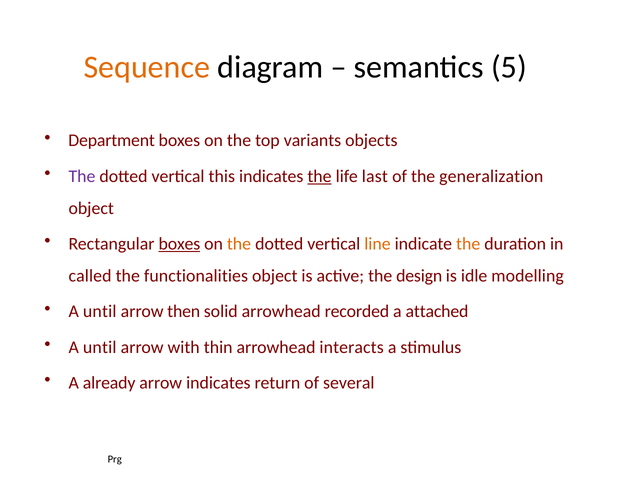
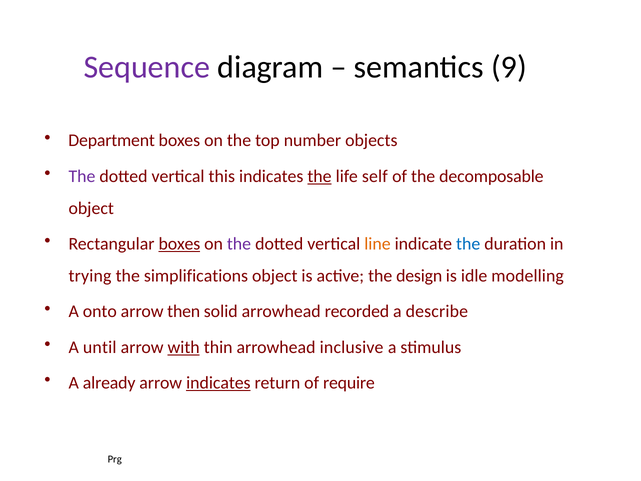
Sequence colour: orange -> purple
5: 5 -> 9
variants: variants -> number
last: last -> self
generalization: generalization -> decomposable
the at (239, 244) colour: orange -> purple
the at (468, 244) colour: orange -> blue
called: called -> trying
functionalities: functionalities -> simplifications
until at (100, 311): until -> onto
attached: attached -> describe
with underline: none -> present
interacts: interacts -> inclusive
indicates at (218, 383) underline: none -> present
several: several -> require
